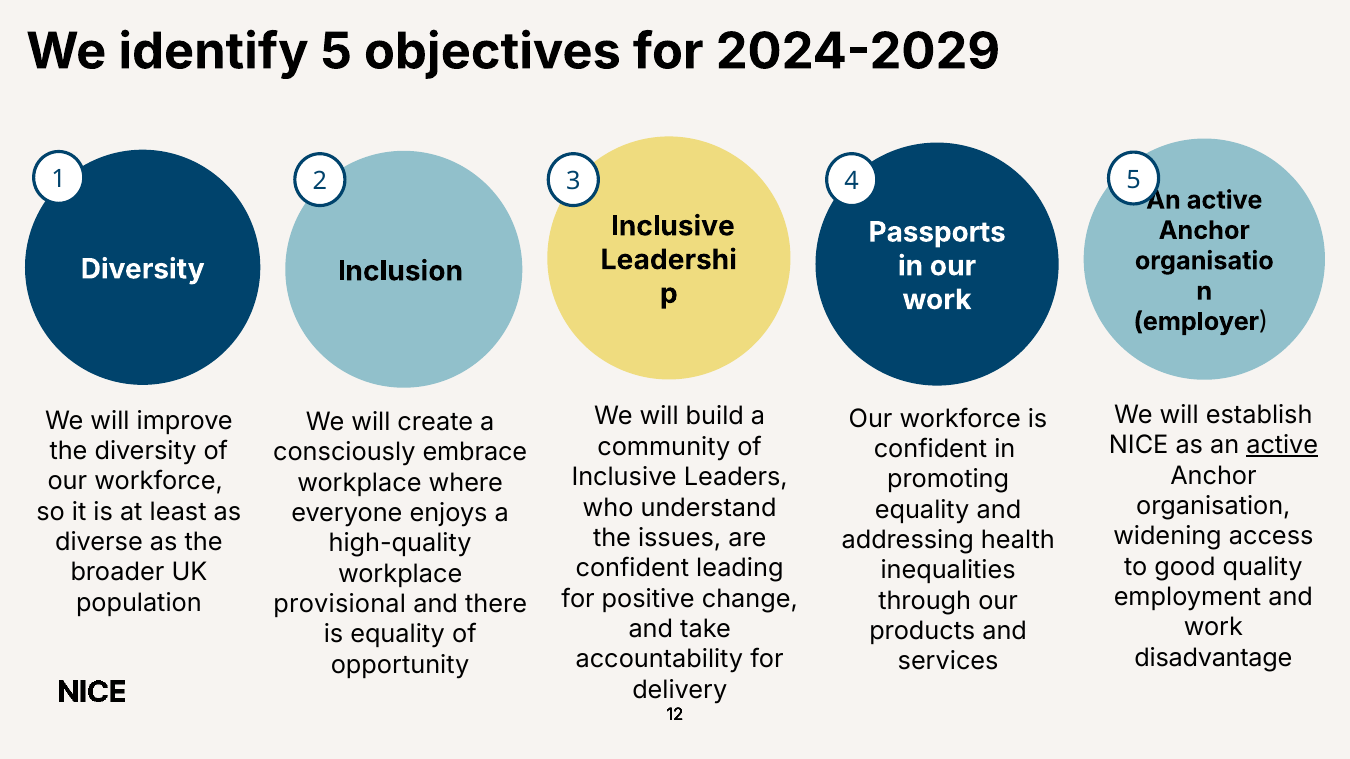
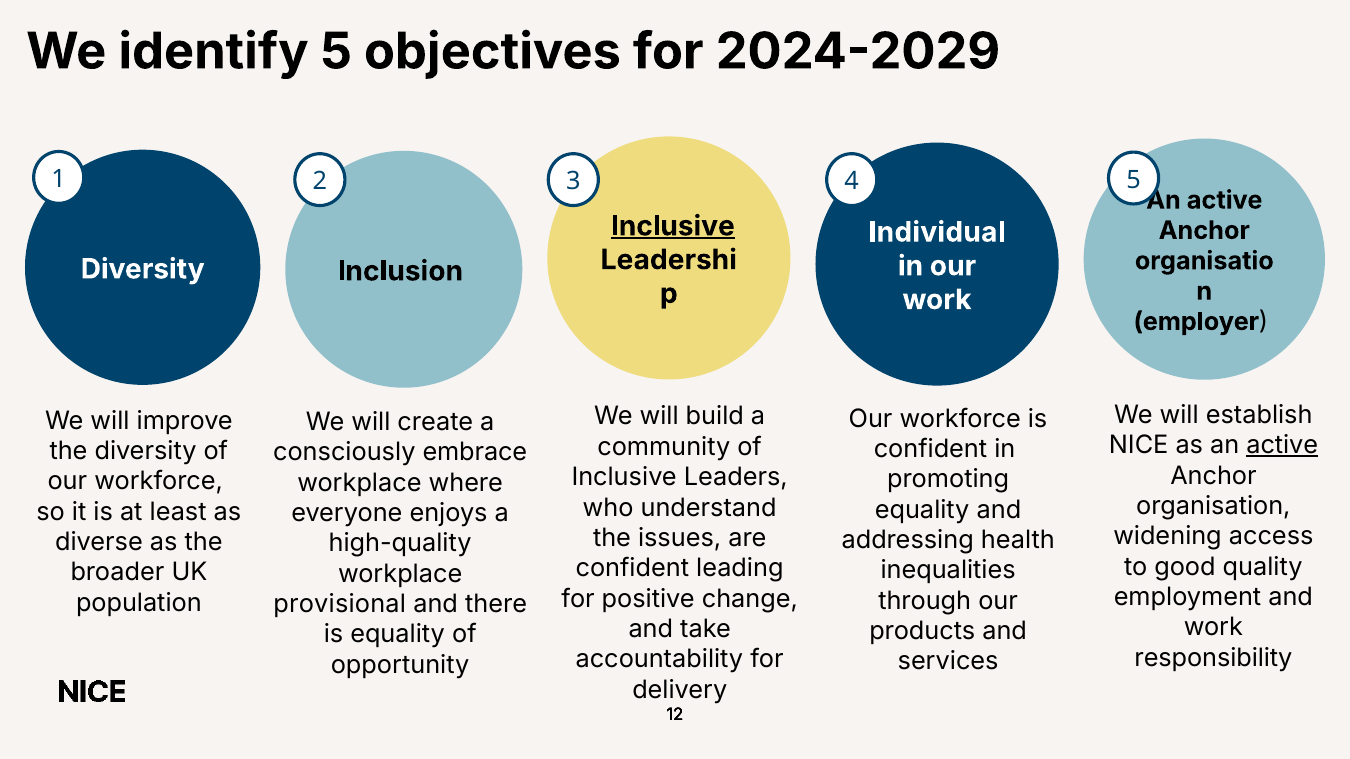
Inclusive at (673, 226) underline: none -> present
Passports: Passports -> Individual
disadvantage: disadvantage -> responsibility
